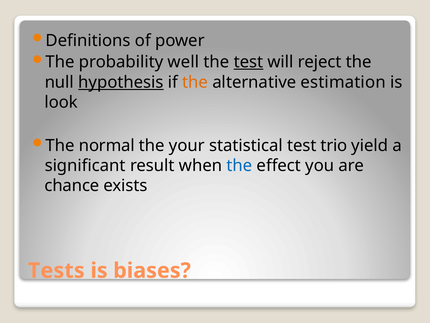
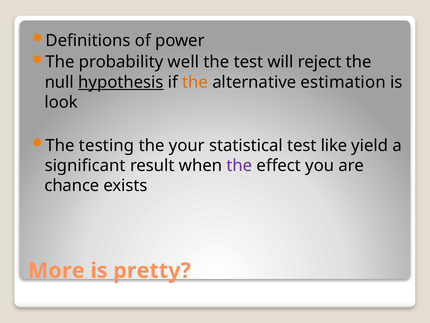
test at (248, 62) underline: present -> none
normal: normal -> testing
trio: trio -> like
the at (239, 165) colour: blue -> purple
Tests: Tests -> More
biases: biases -> pretty
